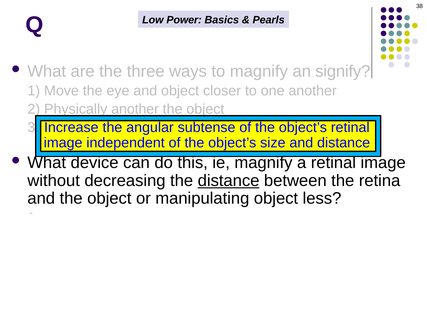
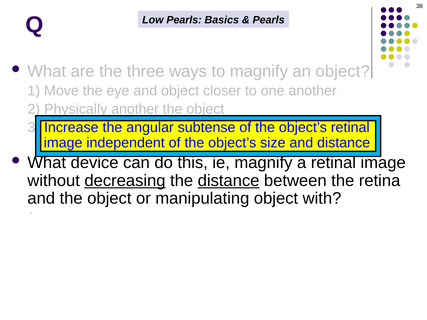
Low Power: Power -> Pearls
an signify: signify -> object
decreasing underline: none -> present
less: less -> with
